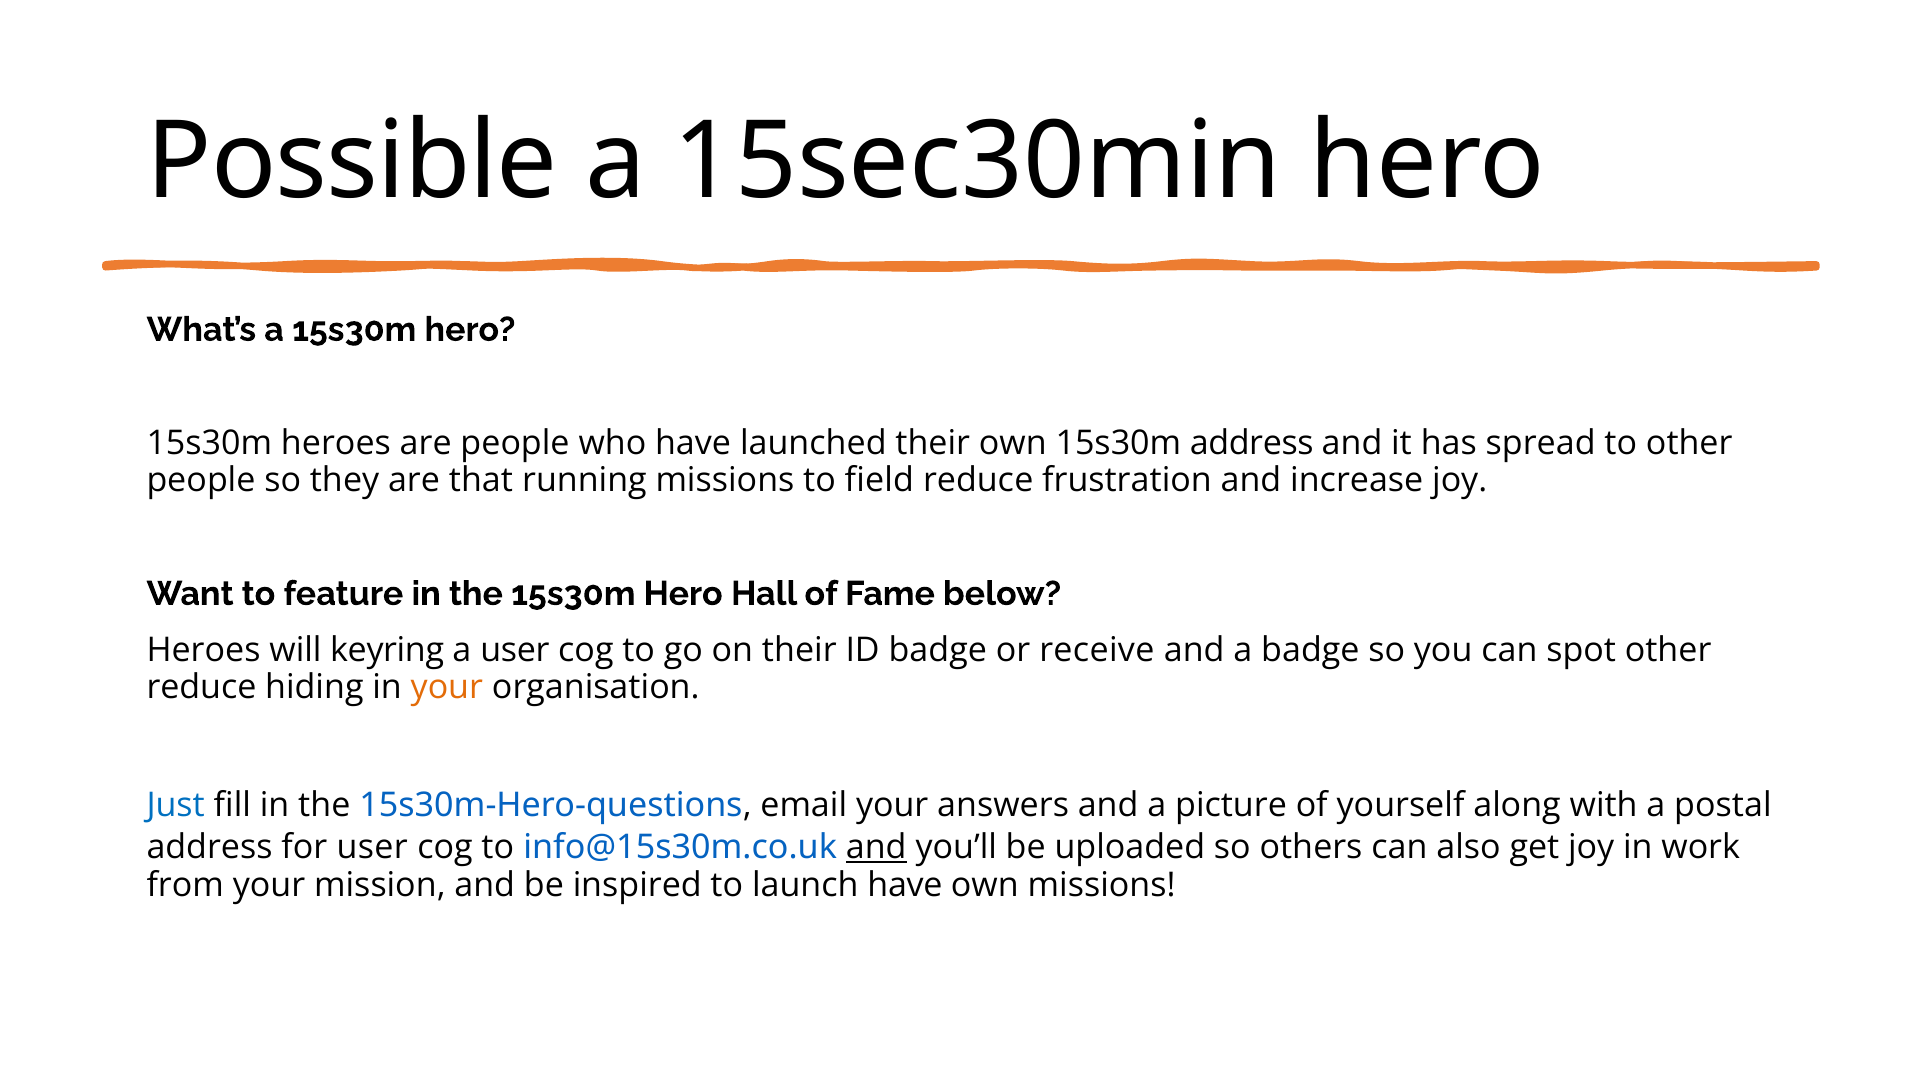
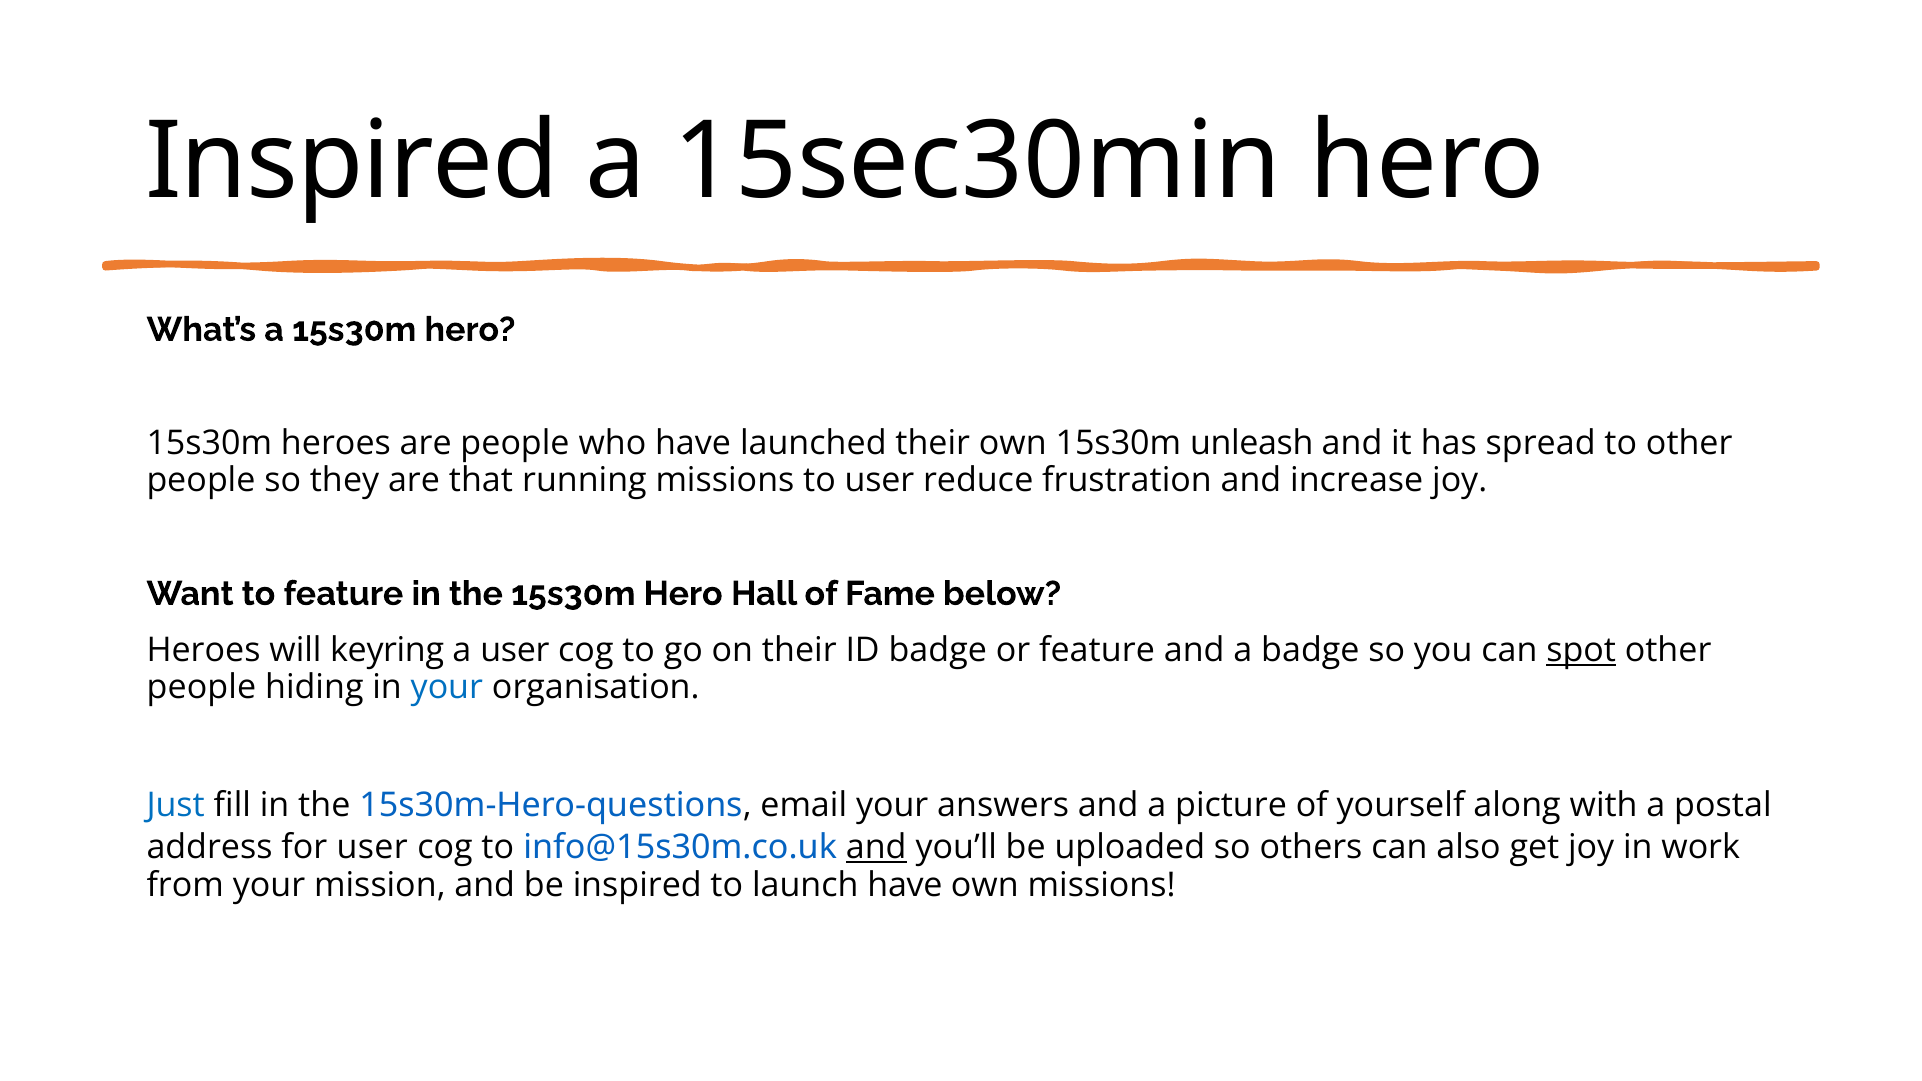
Possible at (352, 161): Possible -> Inspired
15s30m address: address -> unleash
to field: field -> user
or receive: receive -> feature
spot underline: none -> present
reduce at (201, 687): reduce -> people
your at (447, 687) colour: orange -> blue
